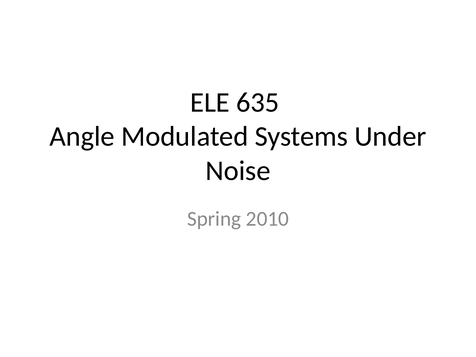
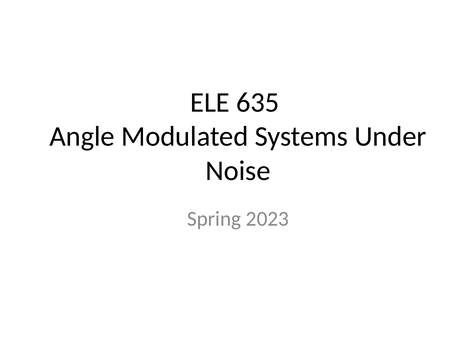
2010: 2010 -> 2023
